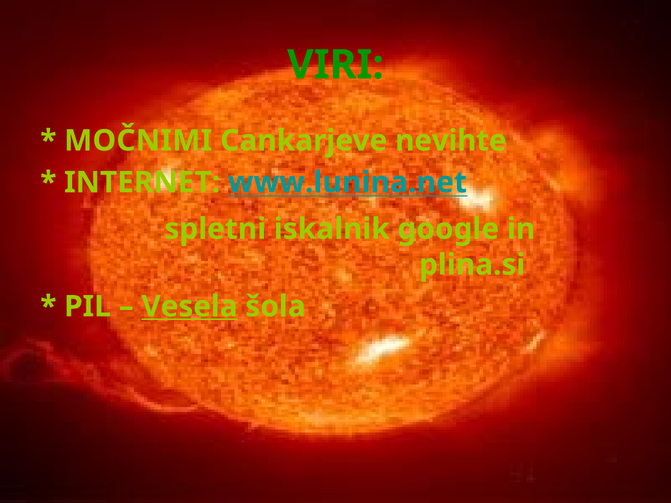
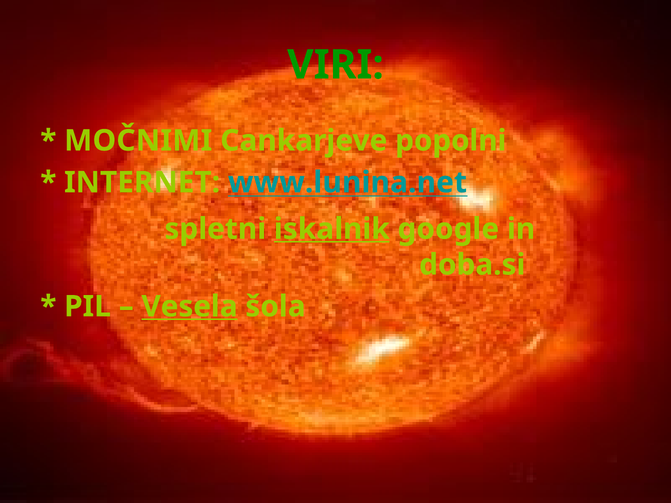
nevihte: nevihte -> popolni
iskalnik underline: none -> present
plina.si: plina.si -> doba.si
